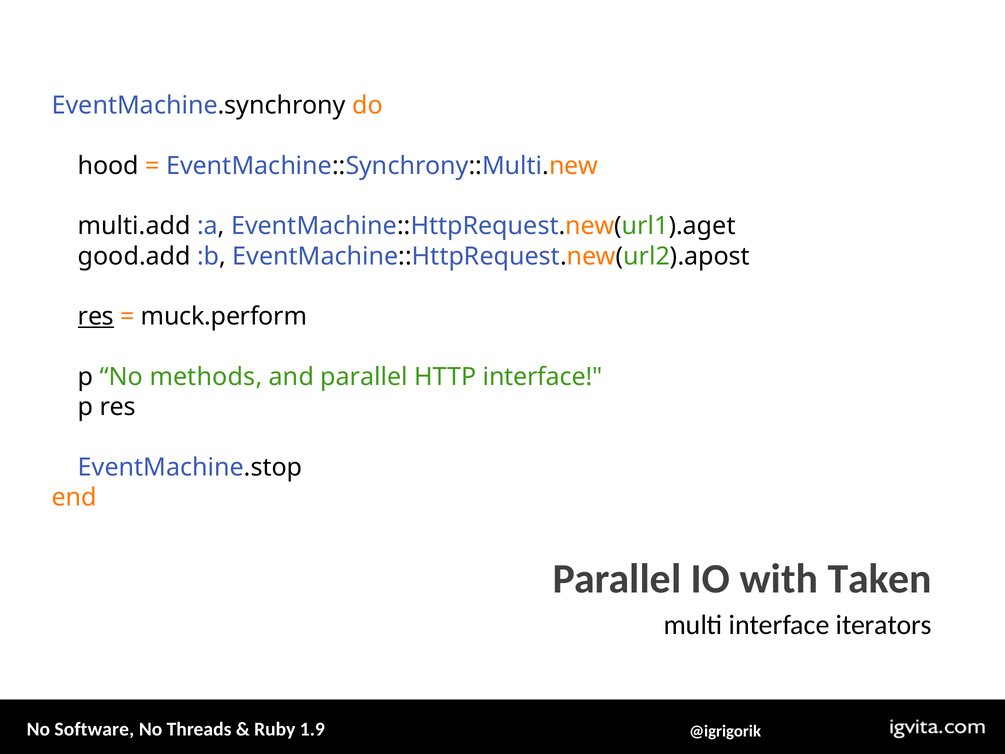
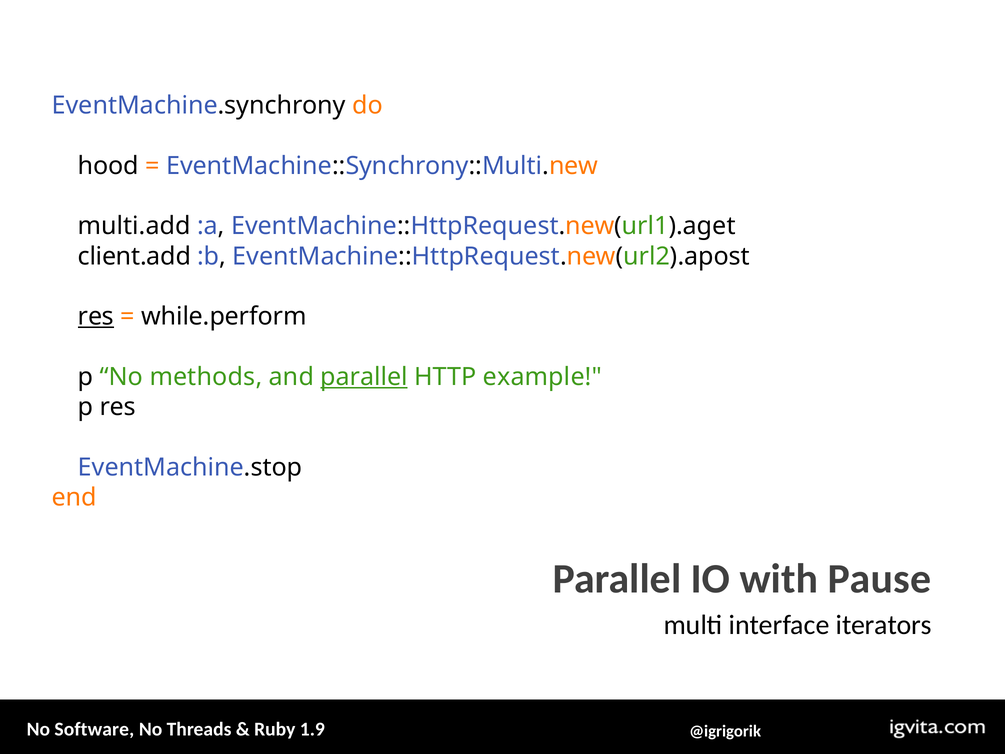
good.add: good.add -> client.add
muck.perform: muck.perform -> while.perform
parallel at (364, 377) underline: none -> present
HTTP interface: interface -> example
Taken: Taken -> Pause
